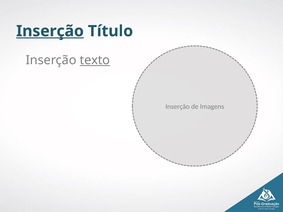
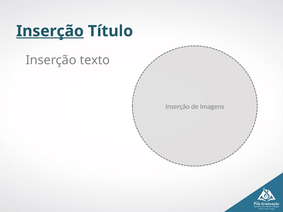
texto underline: present -> none
